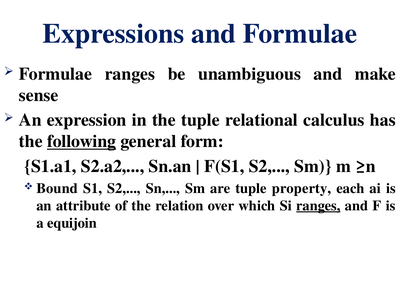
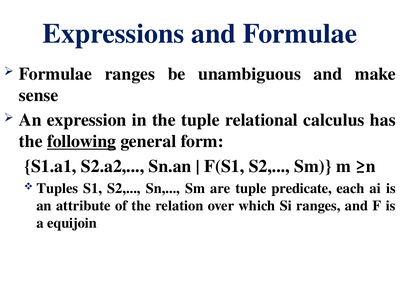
Bound: Bound -> Tuples
property: property -> predicate
ranges at (318, 206) underline: present -> none
